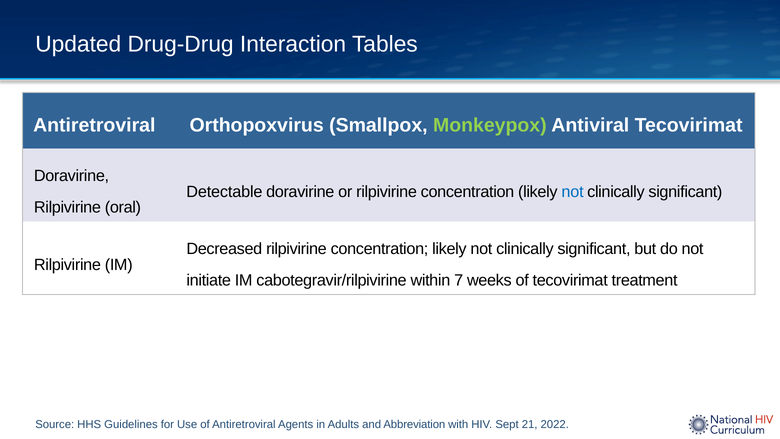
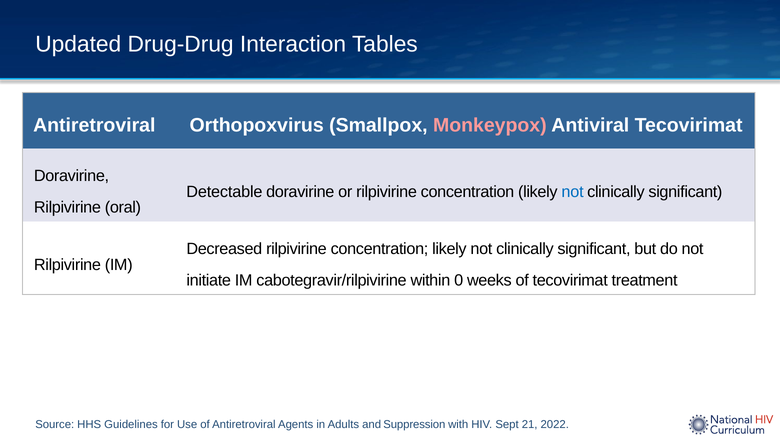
Monkeypox colour: light green -> pink
7: 7 -> 0
Abbreviation: Abbreviation -> Suppression
